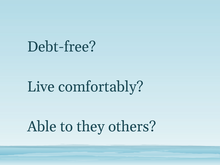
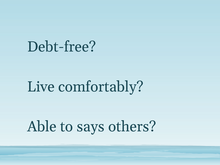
they: they -> says
